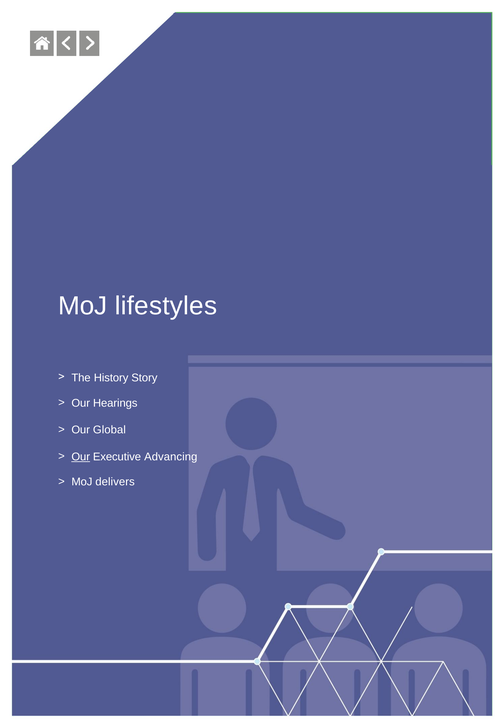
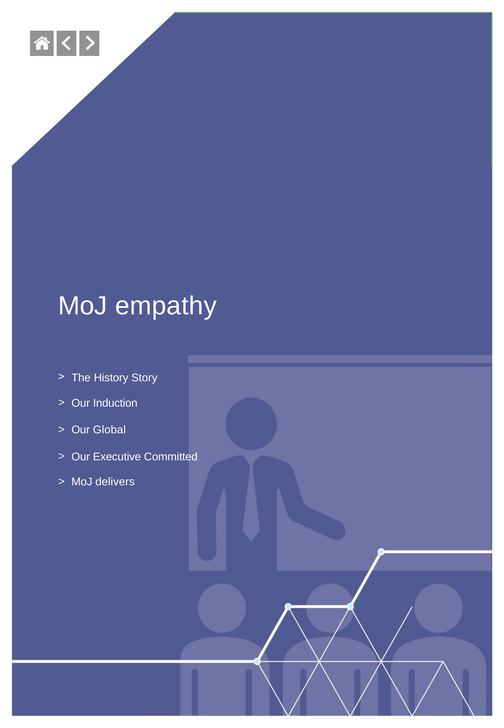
lifestyles: lifestyles -> empathy
Hearings: Hearings -> Induction
Our at (81, 457) underline: present -> none
Advancing: Advancing -> Committed
